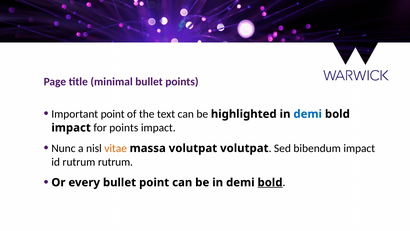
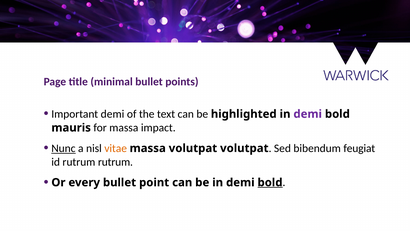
Important point: point -> demi
demi at (308, 114) colour: blue -> purple
impact at (71, 128): impact -> mauris
for points: points -> massa
Nunc underline: none -> present
bibendum impact: impact -> feugiat
